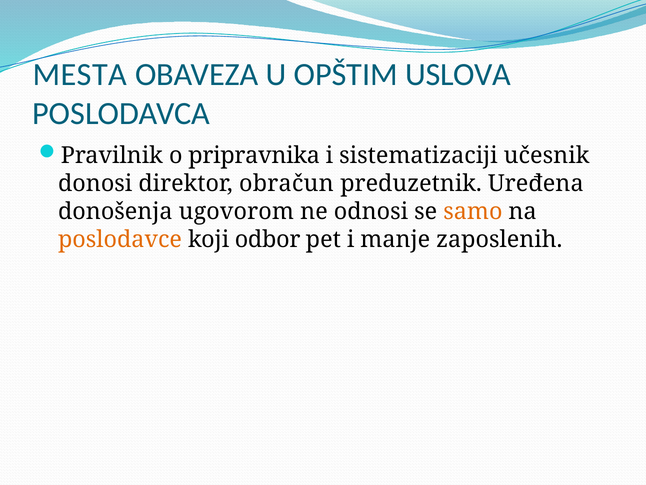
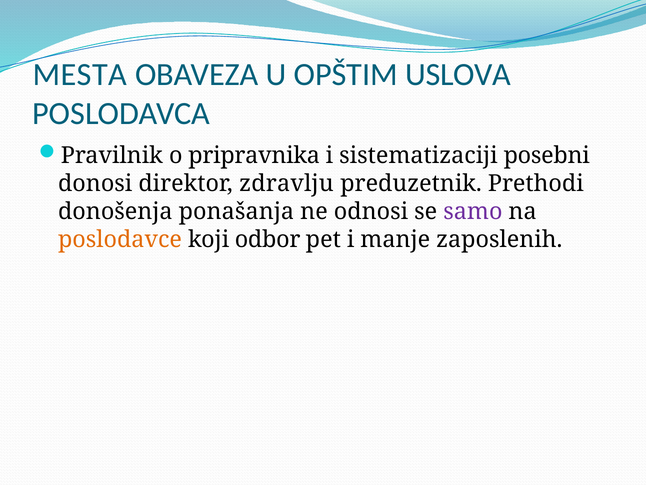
učesnik: učesnik -> posebni
obračun: obračun -> zdravlju
Uređena: Uređena -> Prethodi
ugovorom: ugovorom -> ponašanja
samo colour: orange -> purple
